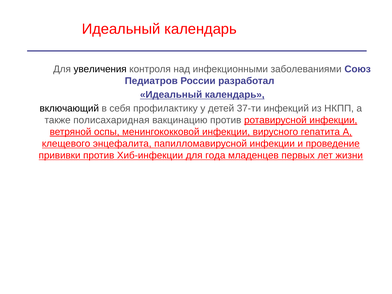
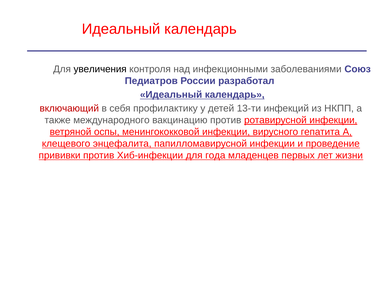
включающий colour: black -> red
37-ти: 37-ти -> 13-ти
полисахаридная: полисахаридная -> международного
